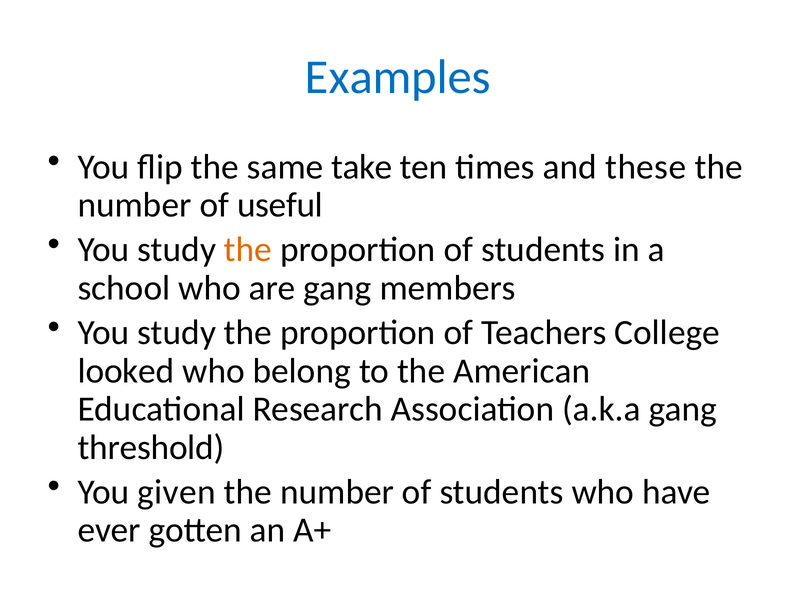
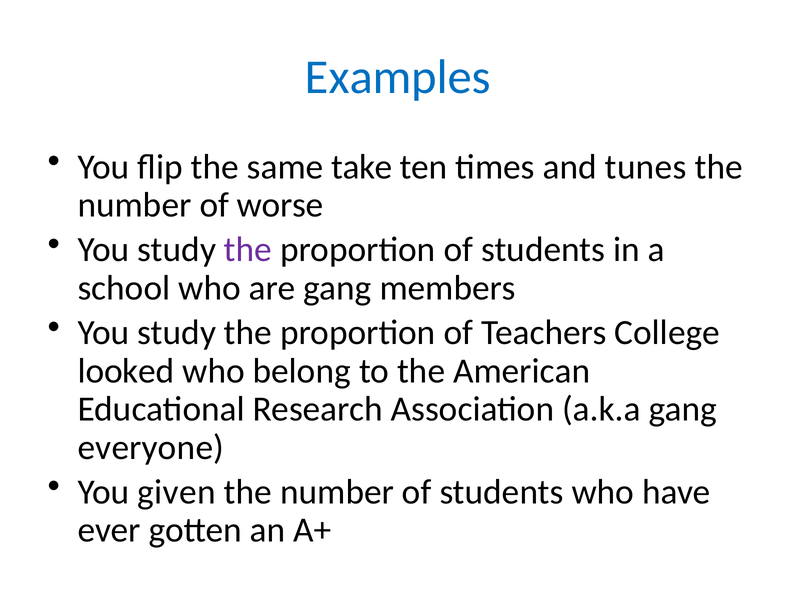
these: these -> tunes
useful: useful -> worse
the at (248, 250) colour: orange -> purple
threshold: threshold -> everyone
